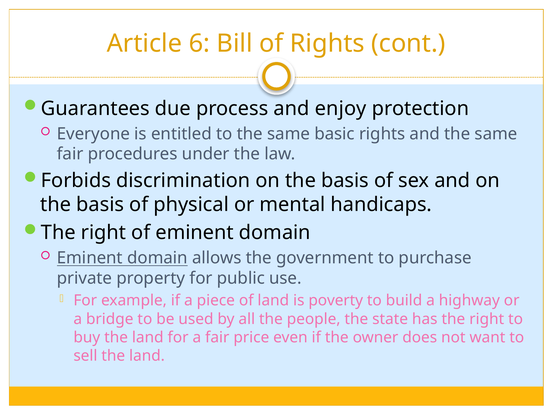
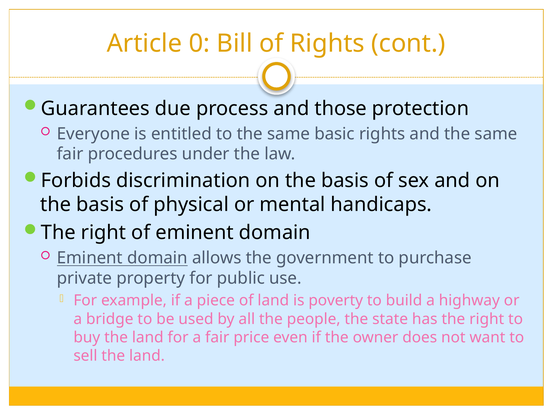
6: 6 -> 0
enjoy: enjoy -> those
